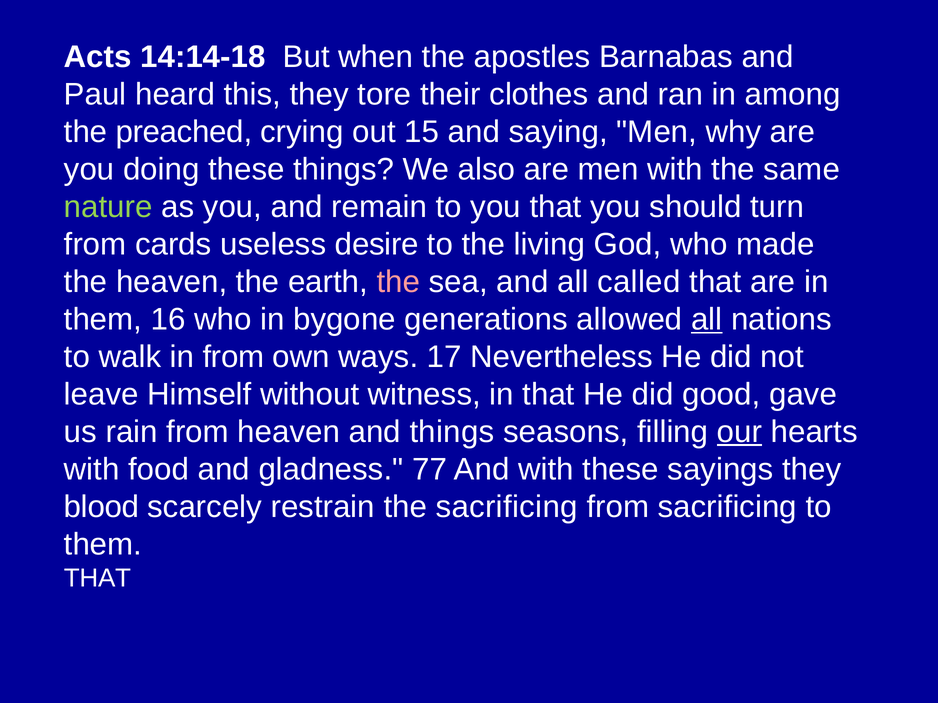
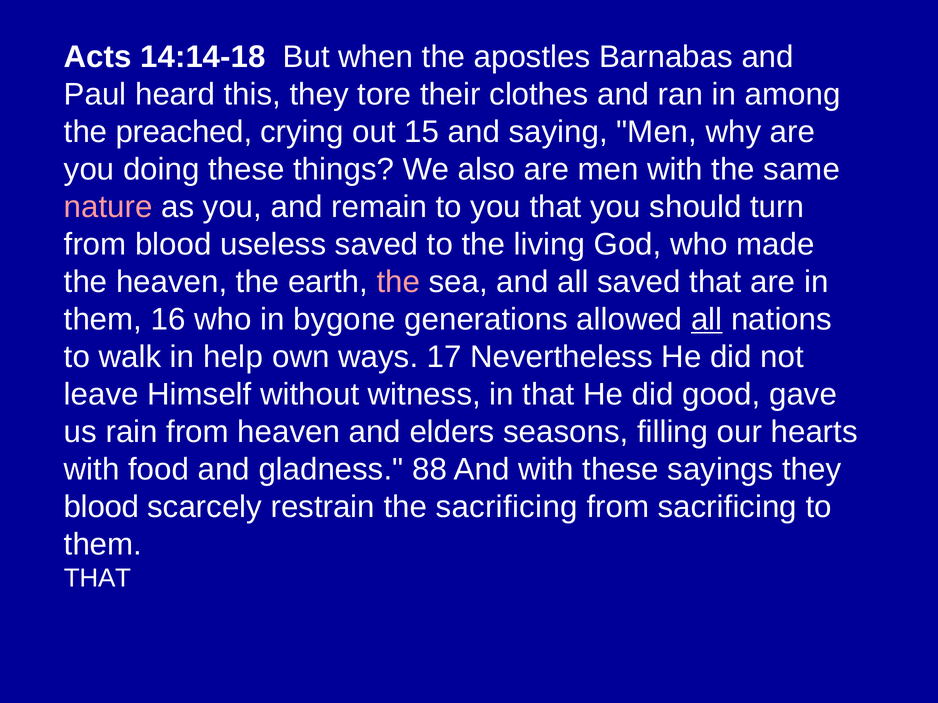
nature colour: light green -> pink
from cards: cards -> blood
useless desire: desire -> saved
all called: called -> saved
in from: from -> help
and things: things -> elders
our underline: present -> none
77: 77 -> 88
